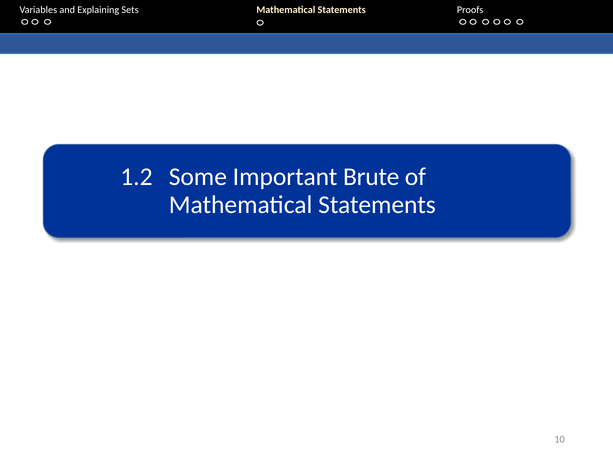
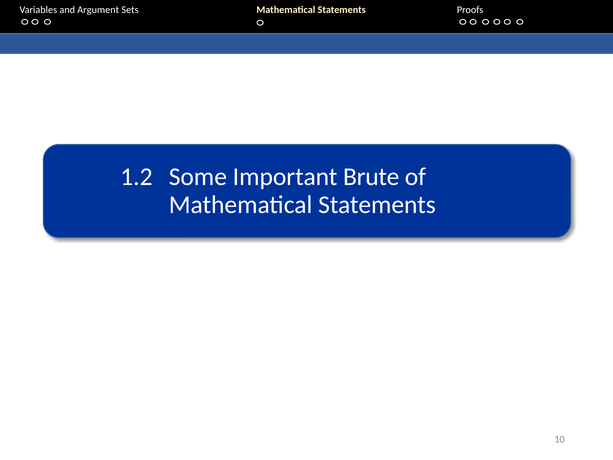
Explaining: Explaining -> Argument
